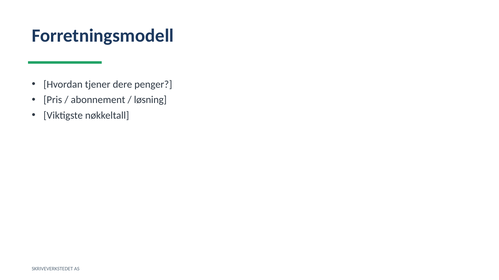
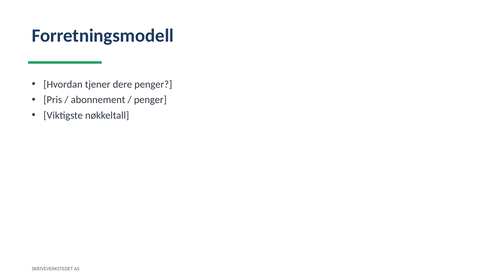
løsning at (150, 100): løsning -> penger
